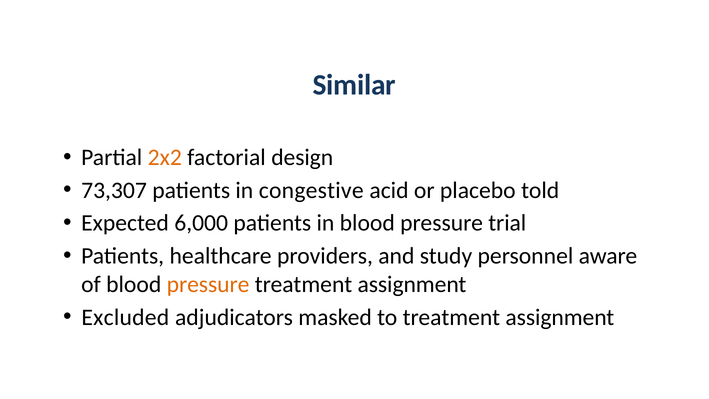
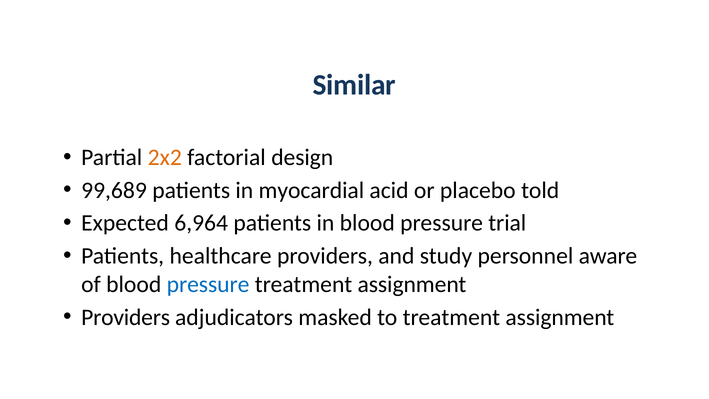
73,307: 73,307 -> 99,689
congestive: congestive -> myocardial
6,000: 6,000 -> 6,964
pressure at (208, 284) colour: orange -> blue
Excluded at (125, 317): Excluded -> Providers
